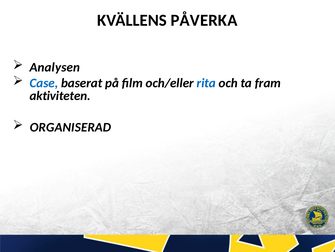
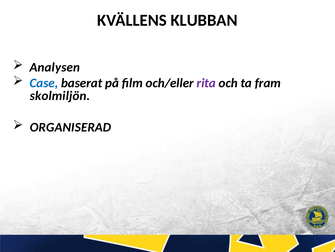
PÅVERKA: PÅVERKA -> KLUBBAN
rita colour: blue -> purple
aktiviteten: aktiviteten -> skolmiljön
